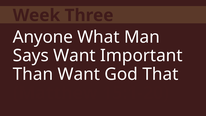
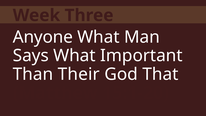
Says Want: Want -> What
Than Want: Want -> Their
